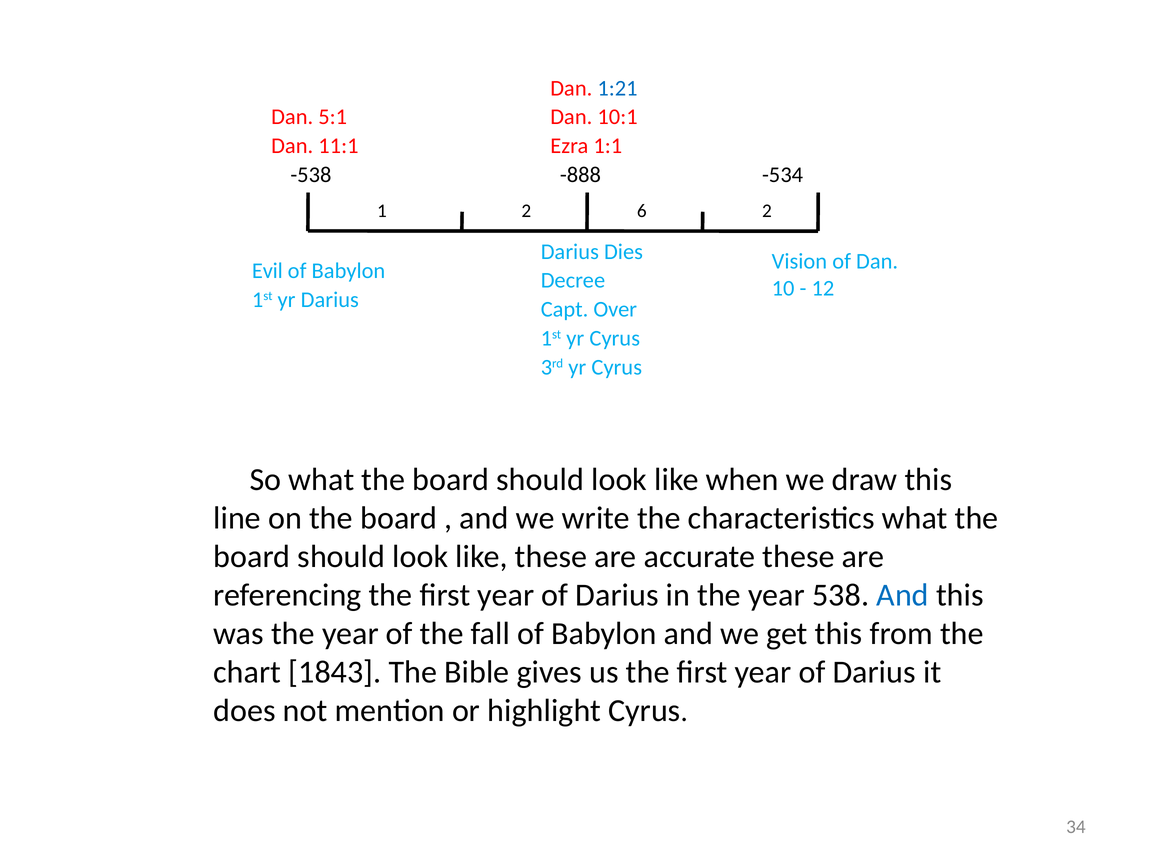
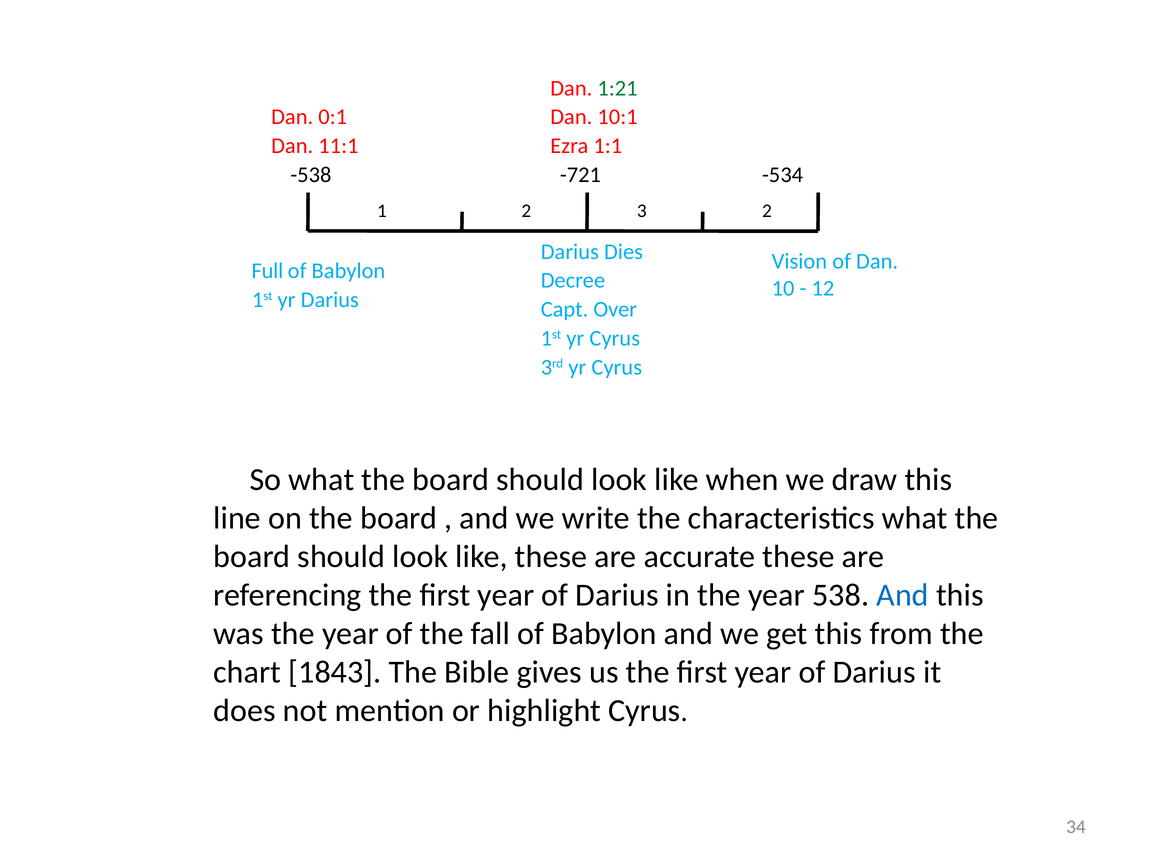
1:21 colour: blue -> green
5:1: 5:1 -> 0:1
-888: -888 -> -721
6: 6 -> 3
Evil: Evil -> Full
